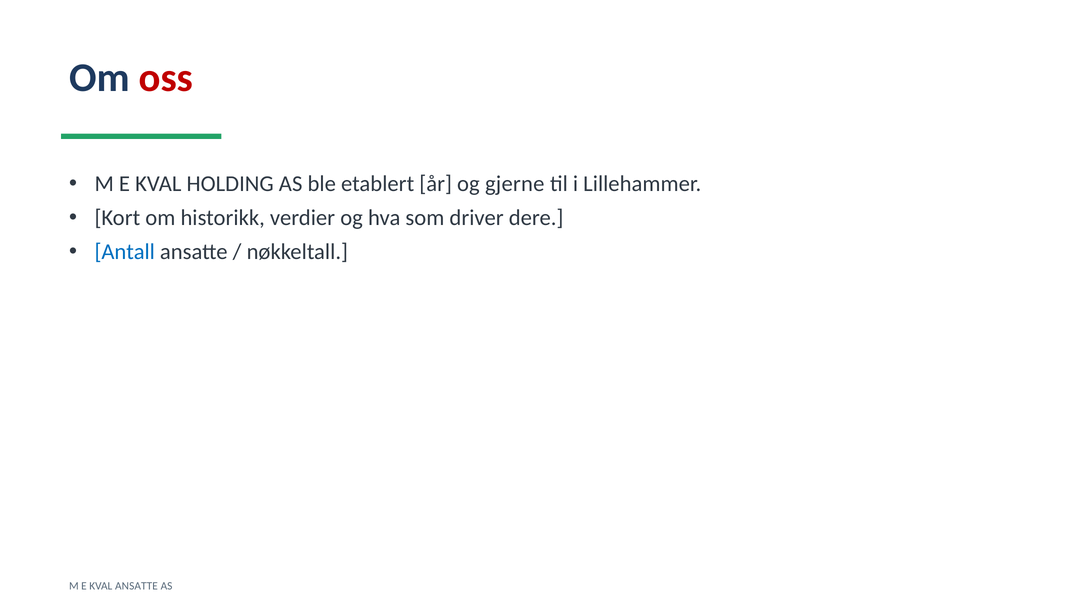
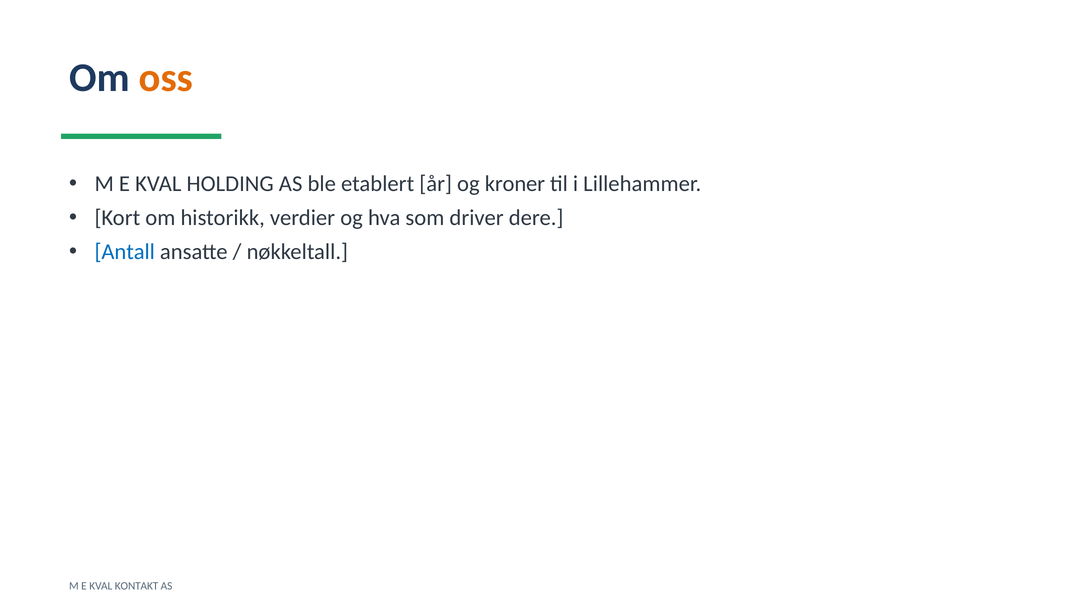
oss colour: red -> orange
gjerne: gjerne -> kroner
KVAL ANSATTE: ANSATTE -> KONTAKT
